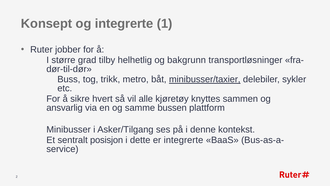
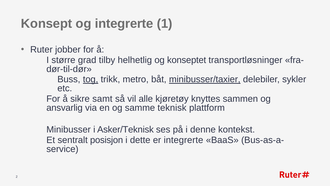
bakgrunn: bakgrunn -> konseptet
tog underline: none -> present
hvert: hvert -> samt
bussen: bussen -> teknisk
Asker/Tilgang: Asker/Tilgang -> Asker/Teknisk
